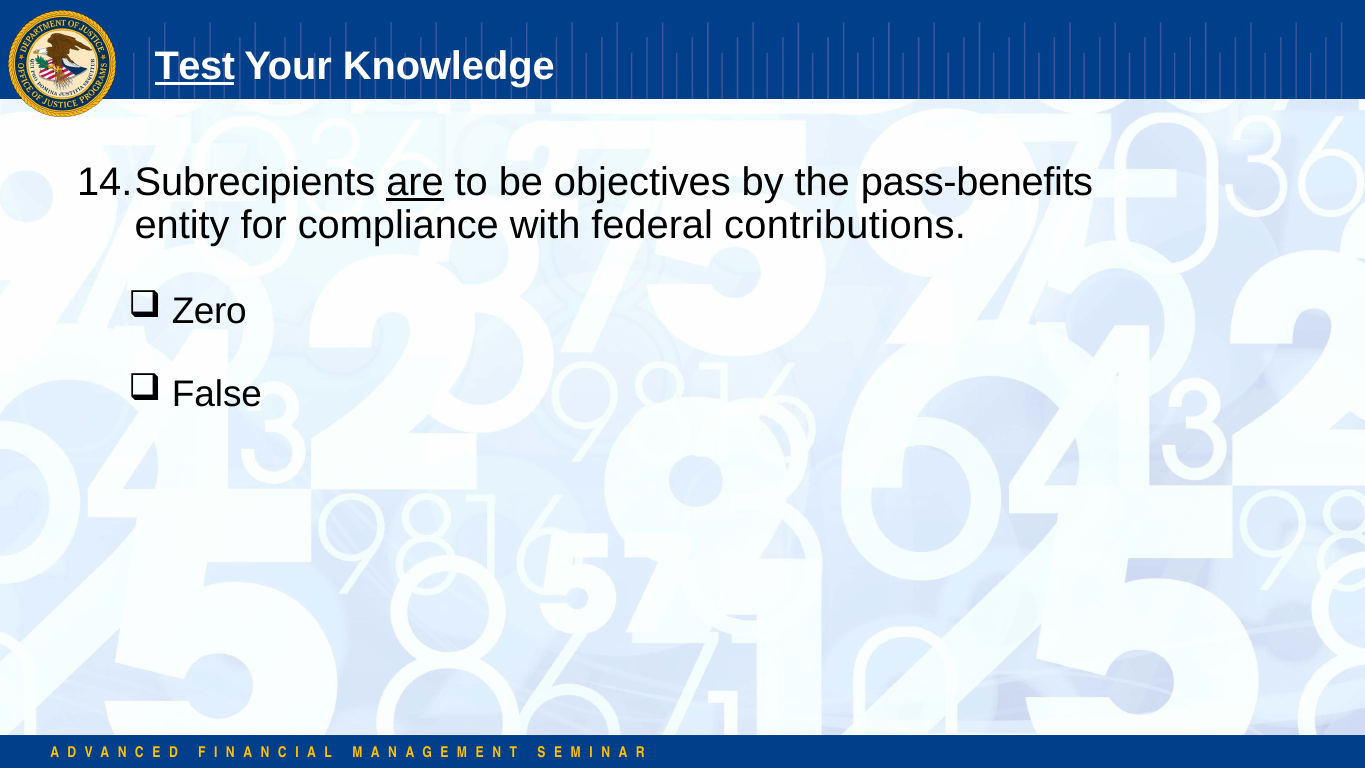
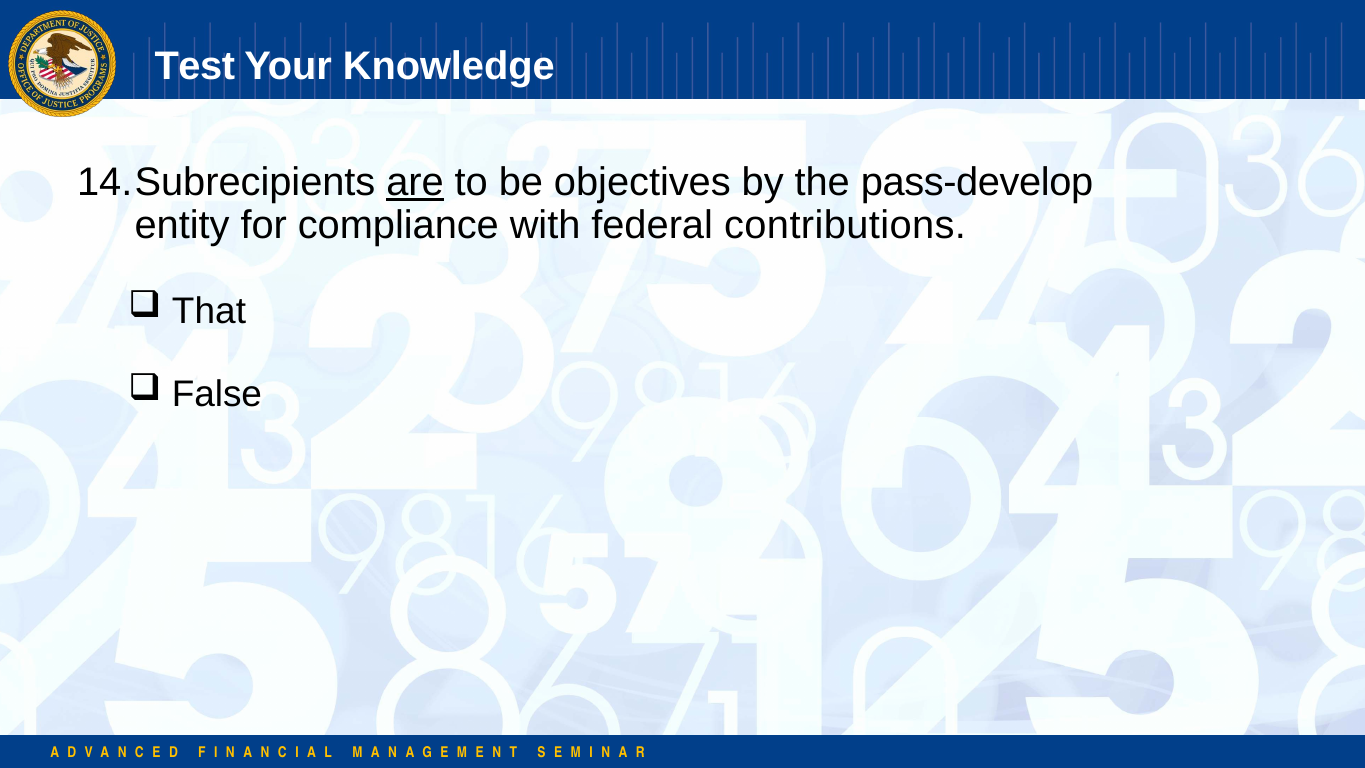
Test underline: present -> none
pass-benefits: pass-benefits -> pass-develop
Zero: Zero -> That
